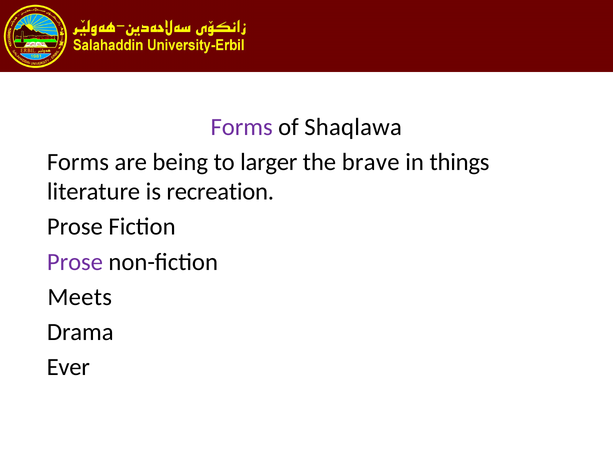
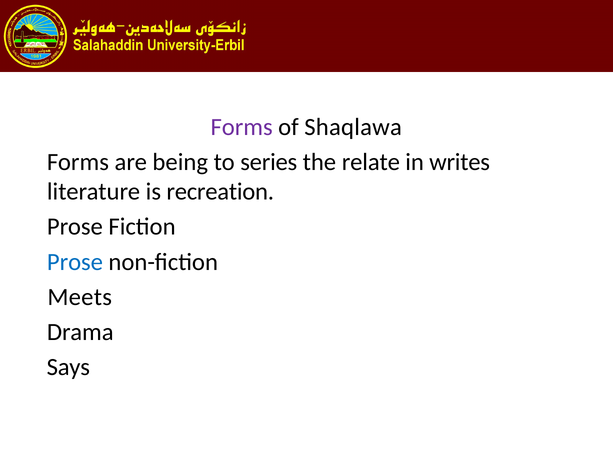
larger: larger -> series
brave: brave -> relate
things: things -> writes
Prose at (75, 262) colour: purple -> blue
Ever: Ever -> Says
